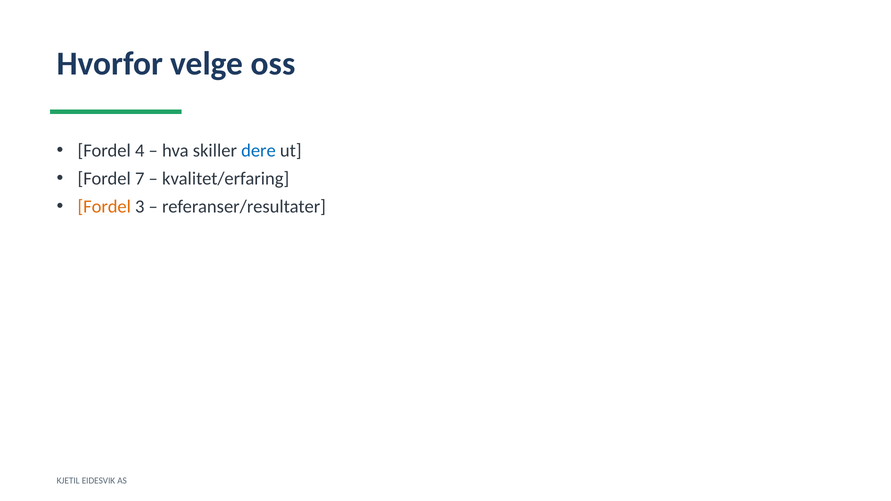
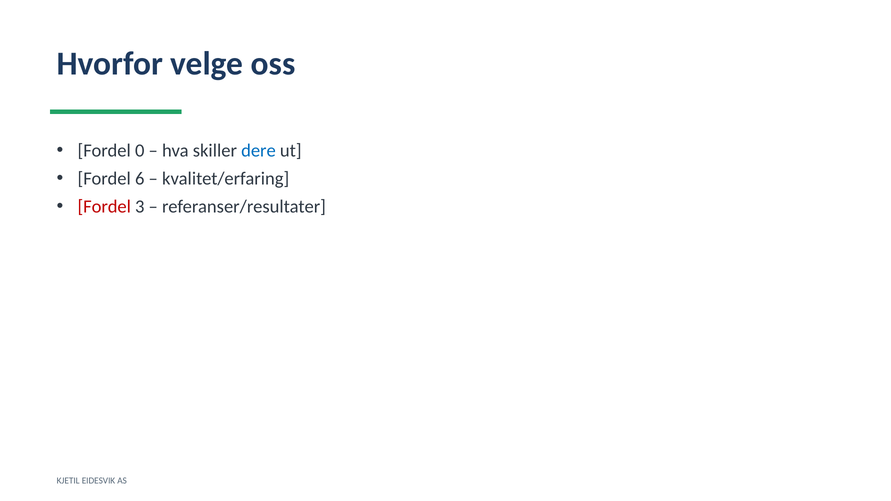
4: 4 -> 0
7: 7 -> 6
Fordel at (104, 207) colour: orange -> red
